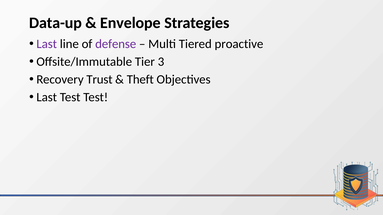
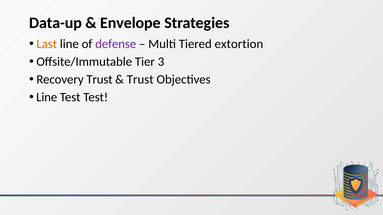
Last at (47, 44) colour: purple -> orange
proactive: proactive -> extortion
Theft at (140, 80): Theft -> Trust
Last at (47, 97): Last -> Line
